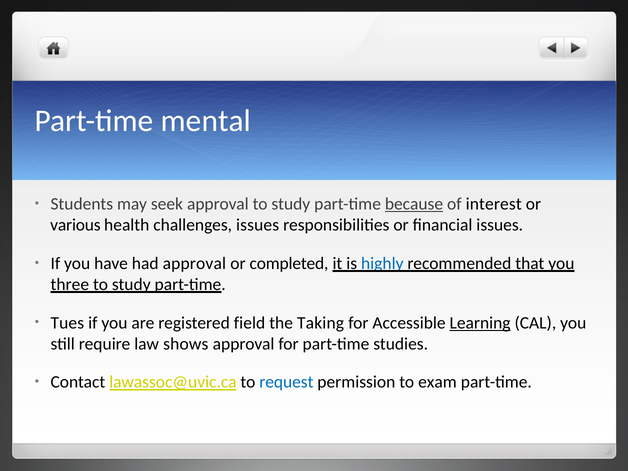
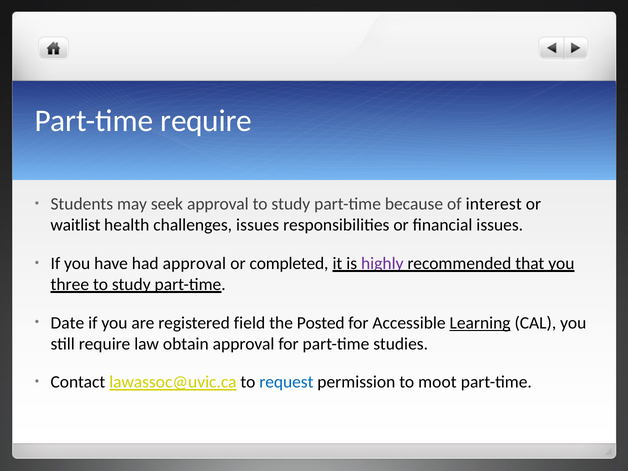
Part-time mental: mental -> require
because underline: present -> none
various: various -> waitlist
highly colour: blue -> purple
Tues: Tues -> Date
Taking: Taking -> Posted
shows: shows -> obtain
exam: exam -> moot
